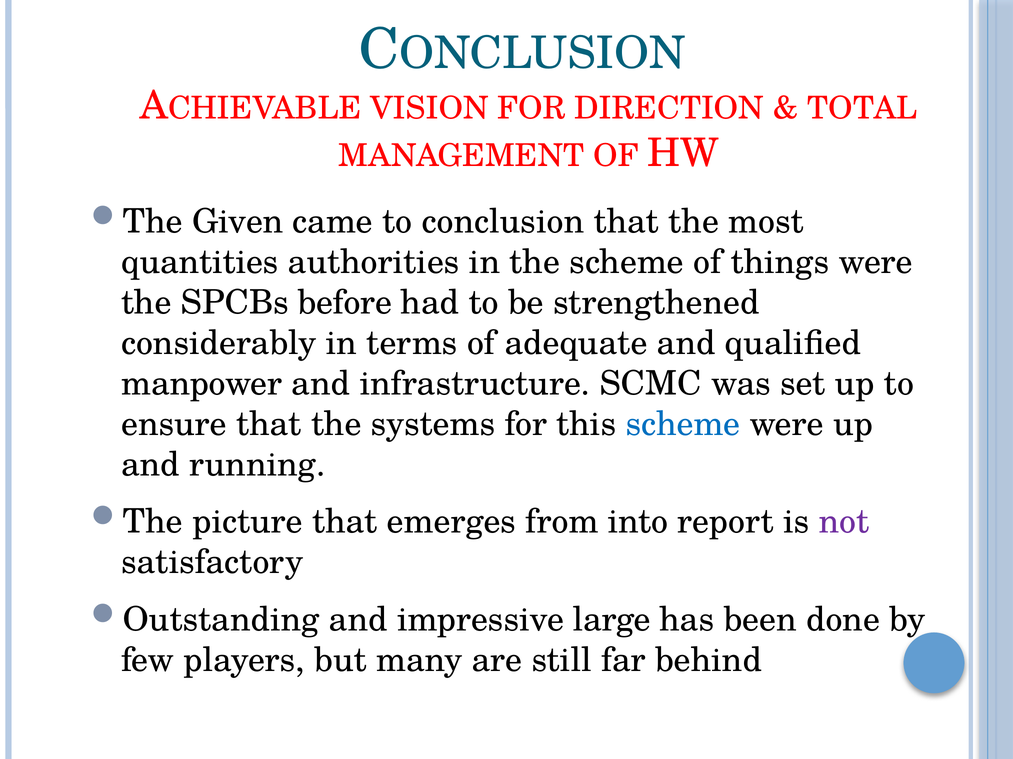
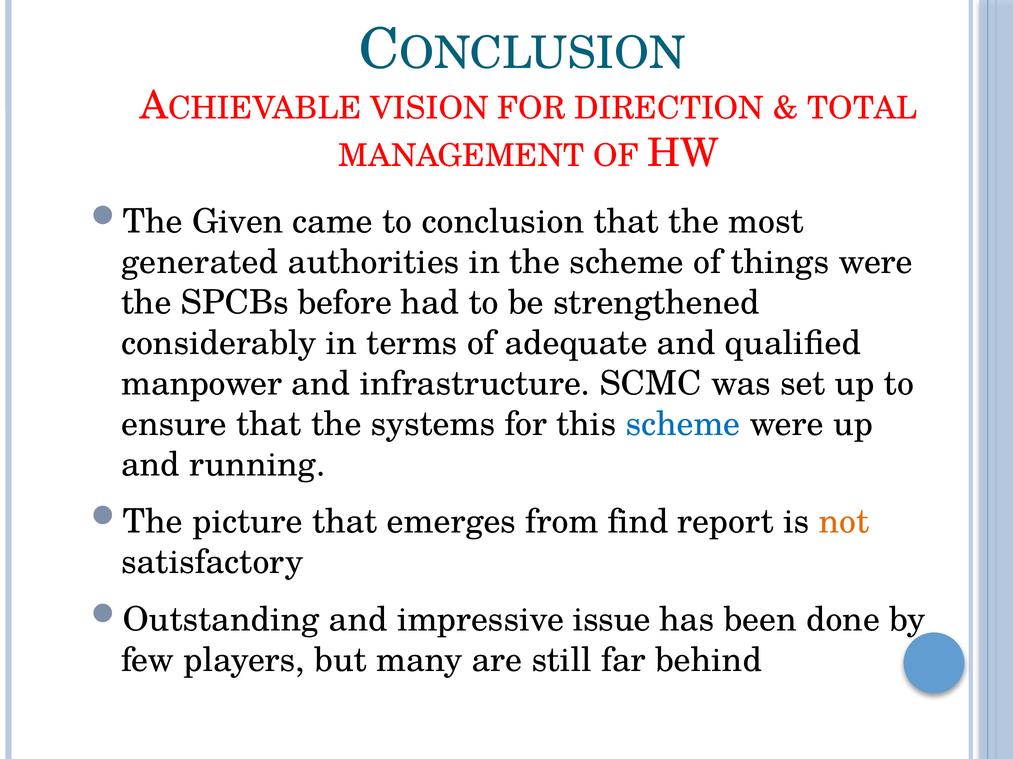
quantities: quantities -> generated
into: into -> find
not colour: purple -> orange
large: large -> issue
